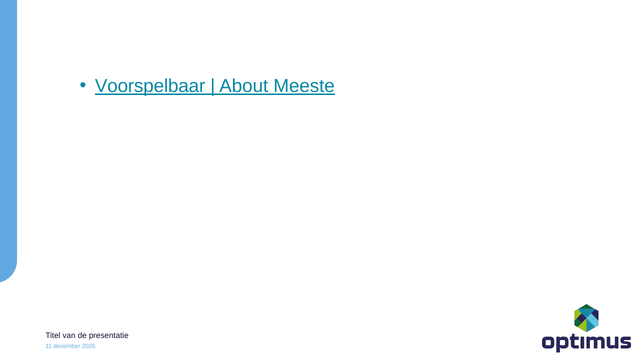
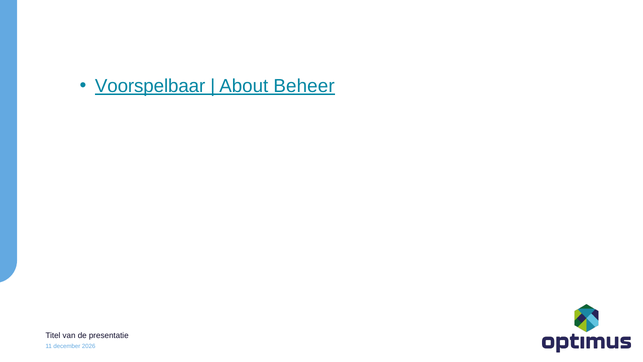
Meeste: Meeste -> Beheer
